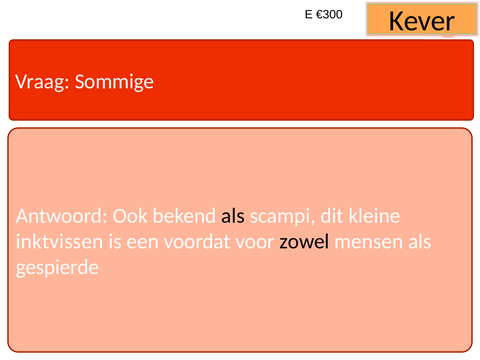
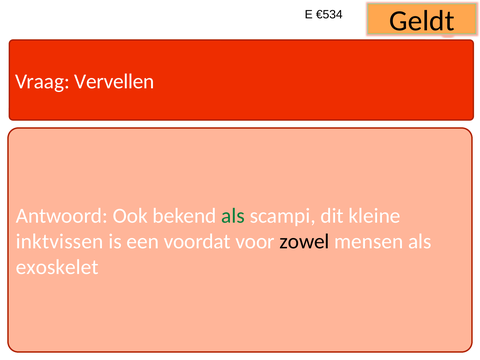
€300: €300 -> €534
Kever: Kever -> Geldt
Sommige: Sommige -> Vervellen
als at (233, 216) colour: black -> green
gespierde: gespierde -> exoskelet
